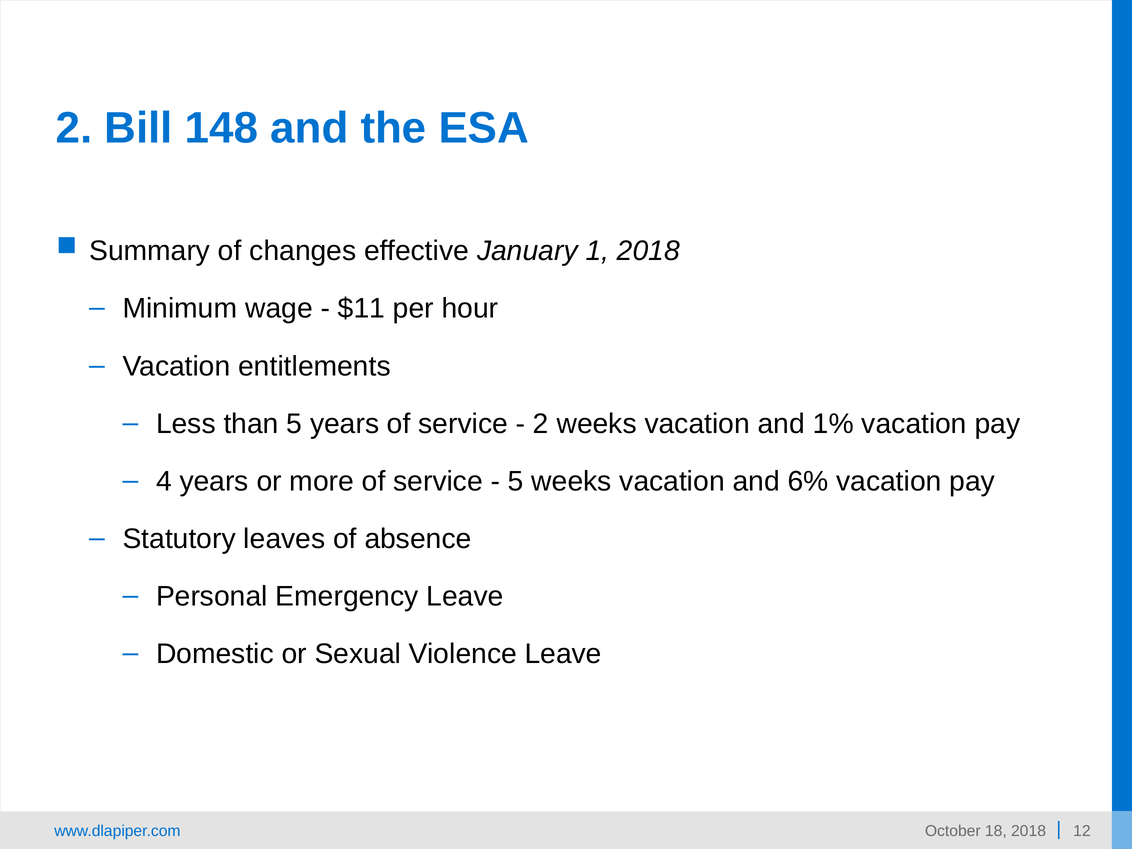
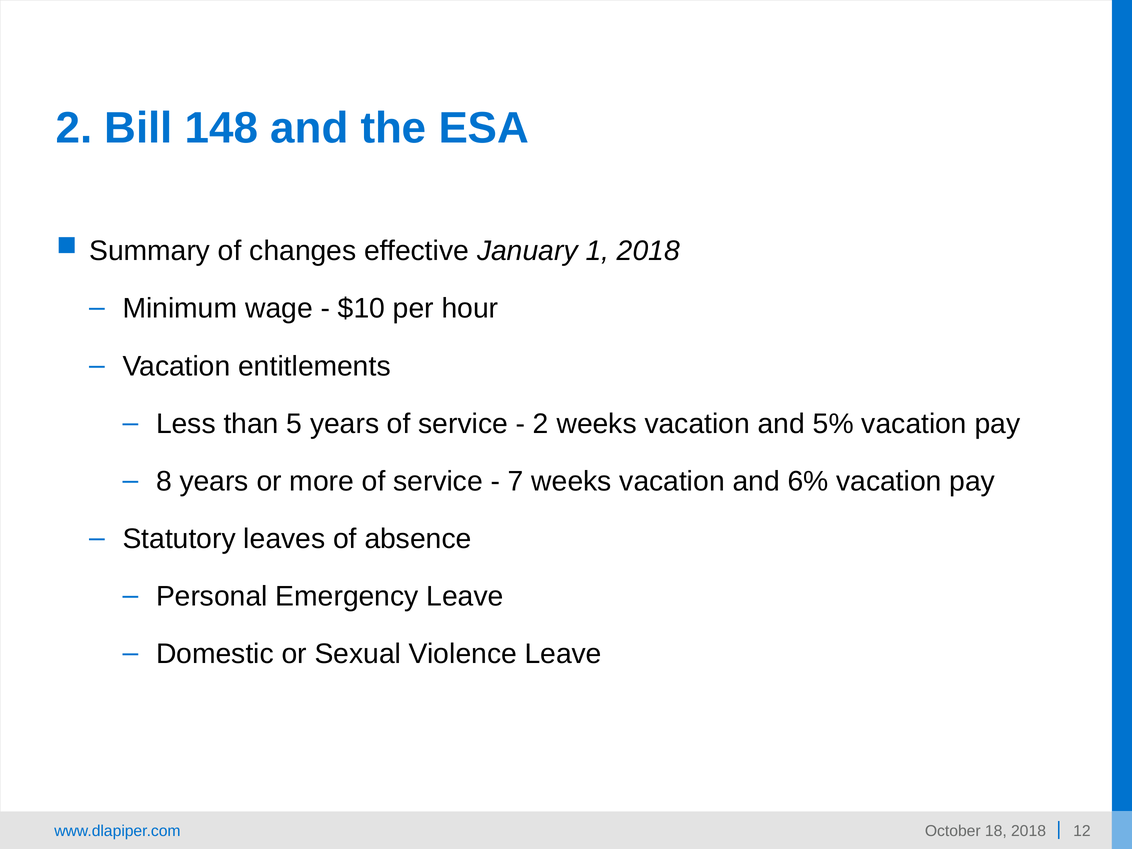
$11: $11 -> $10
1%: 1% -> 5%
4: 4 -> 8
5 at (516, 481): 5 -> 7
